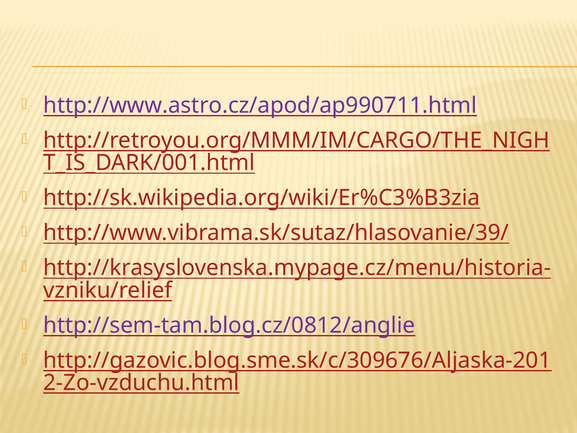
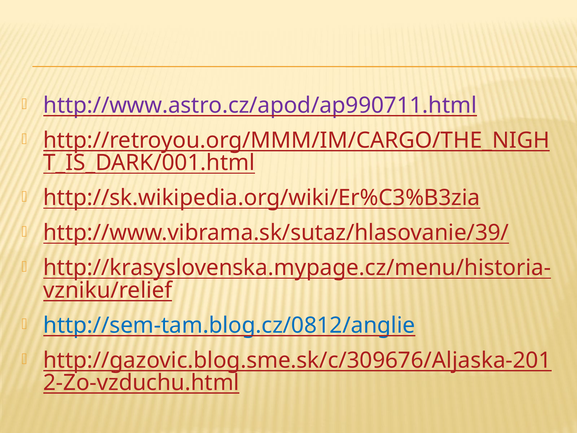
http://sem-tam.blog.cz/0812/anglie colour: purple -> blue
